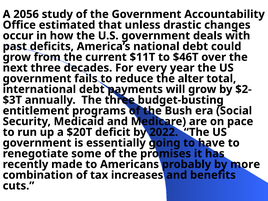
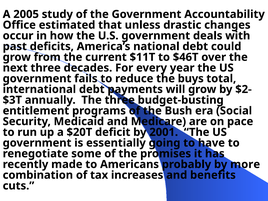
2056: 2056 -> 2005
alter: alter -> buys
2022: 2022 -> 2001
